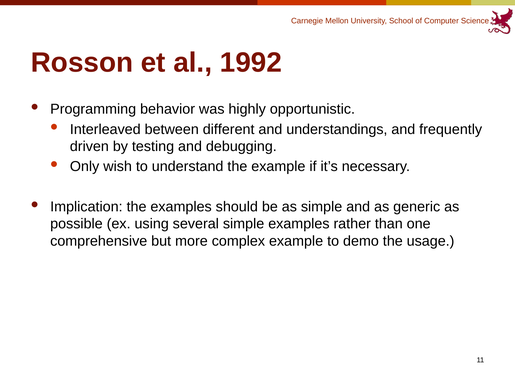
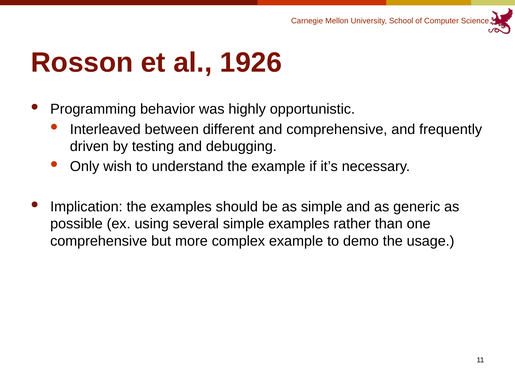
1992: 1992 -> 1926
and understandings: understandings -> comprehensive
